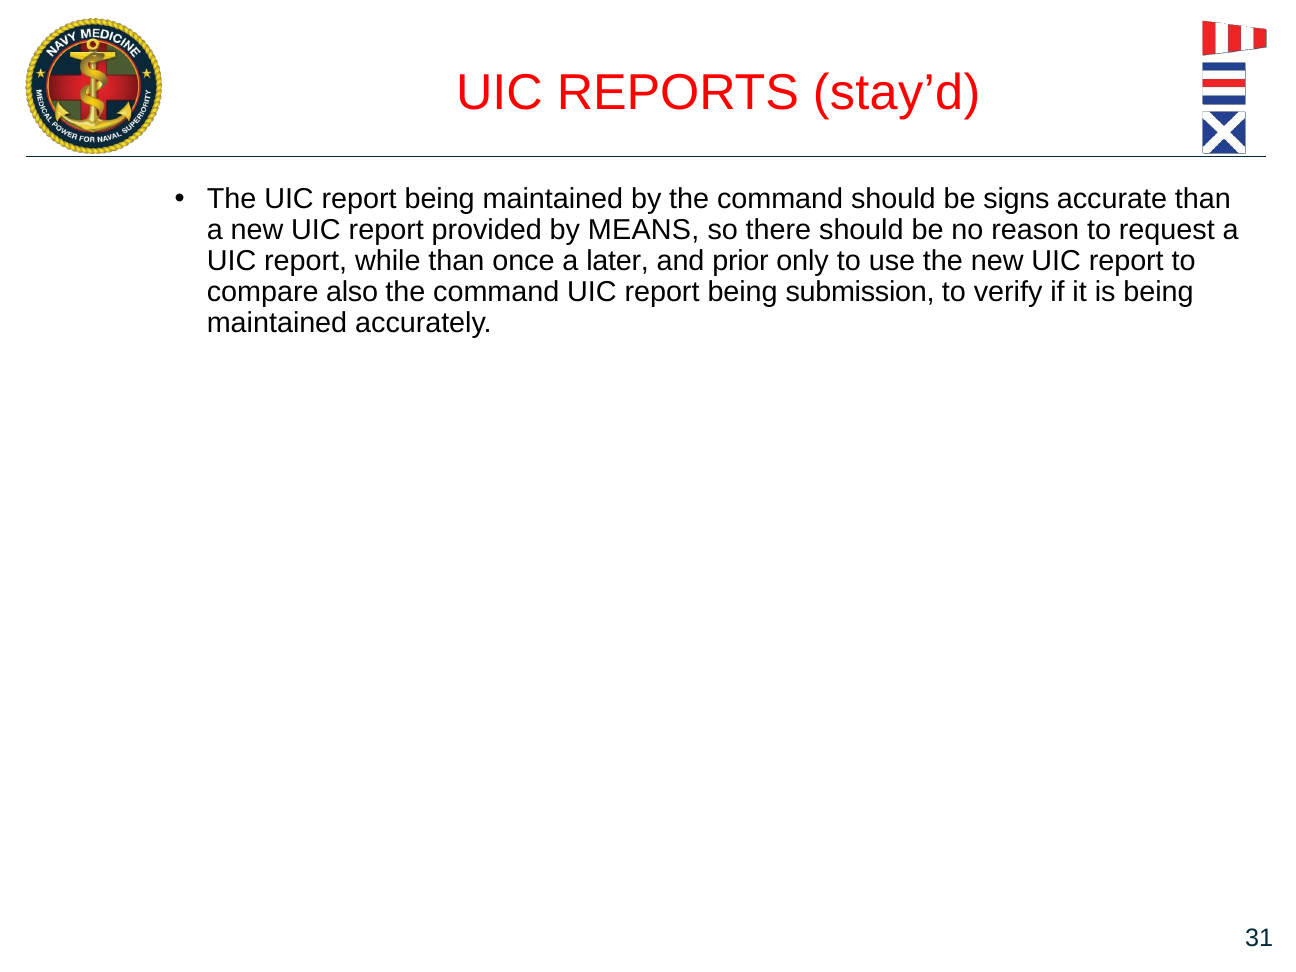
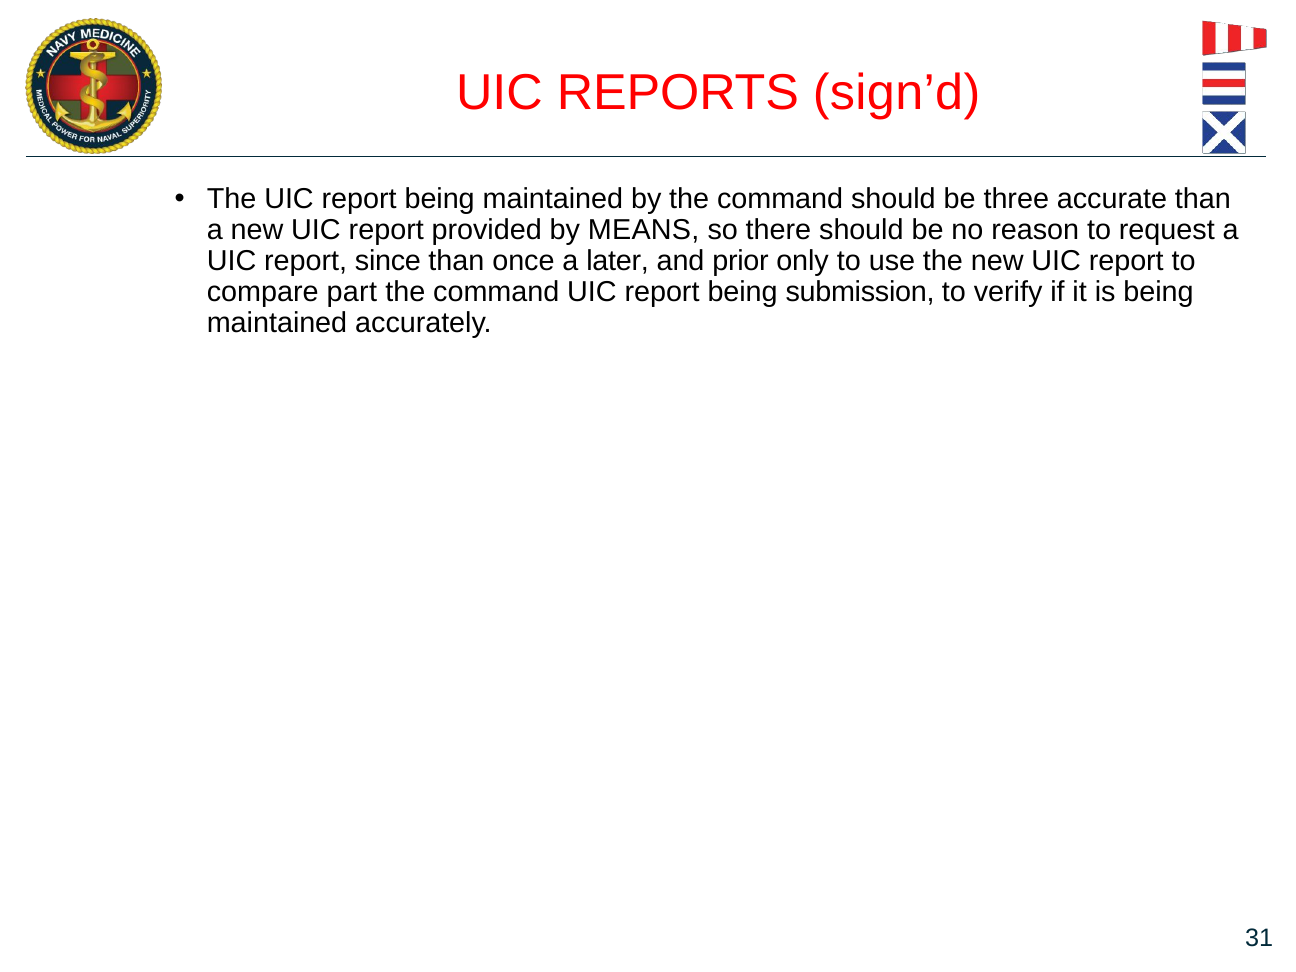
stay’d: stay’d -> sign’d
signs: signs -> three
while: while -> since
also: also -> part
